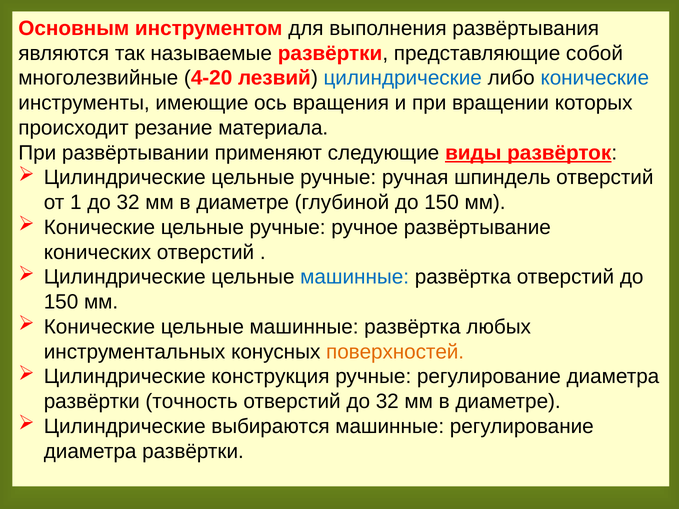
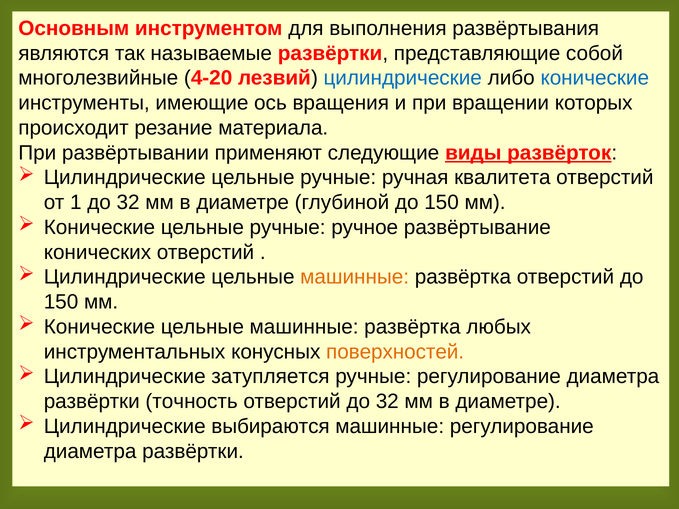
шпиндель: шпиндель -> квалитета
машинные at (355, 277) colour: blue -> orange
конструкция: конструкция -> затупляется
